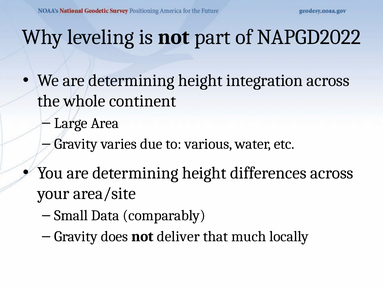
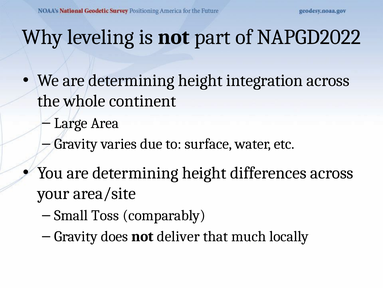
various: various -> surface
Data: Data -> Toss
